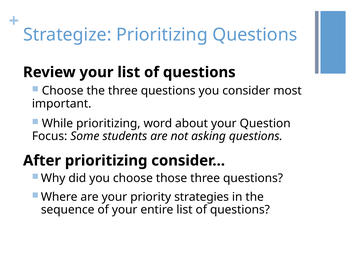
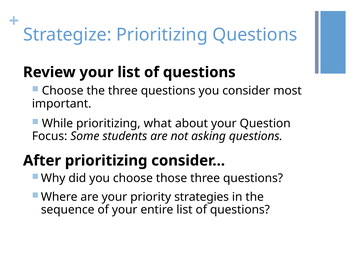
word: word -> what
